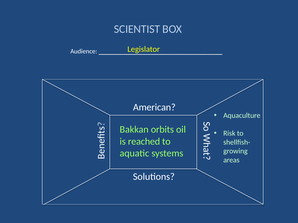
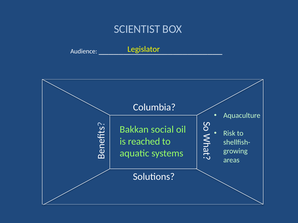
American: American -> Columbia
orbits: orbits -> social
